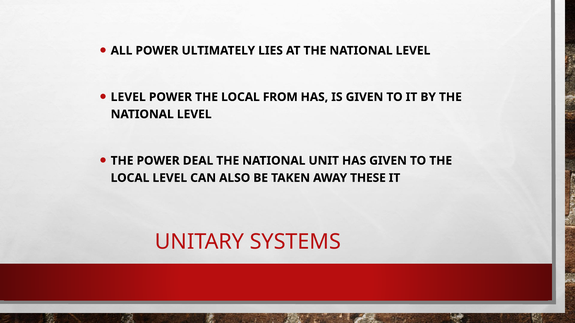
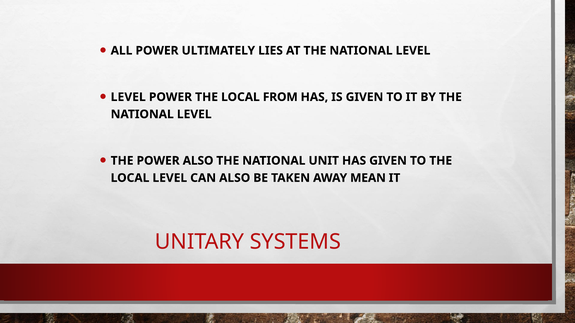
POWER DEAL: DEAL -> ALSO
THESE: THESE -> MEAN
